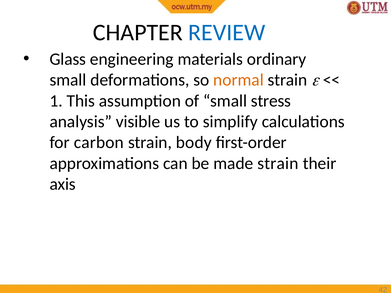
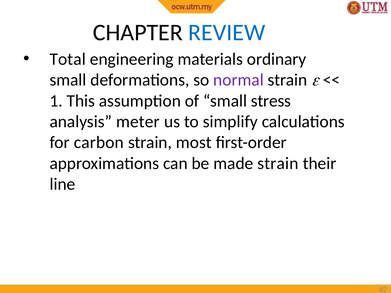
Glass: Glass -> Total
normal colour: orange -> purple
visible: visible -> meter
body: body -> most
axis: axis -> line
